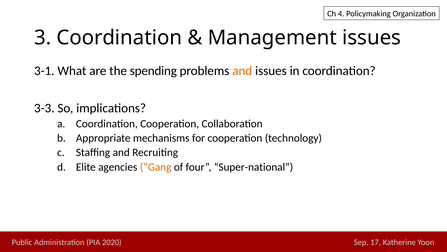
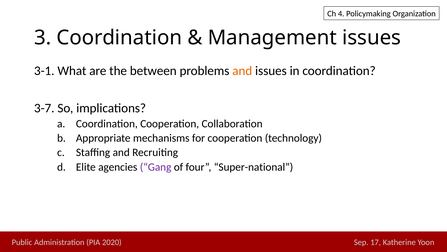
spending: spending -> between
3-3: 3-3 -> 3-7
Gang colour: orange -> purple
